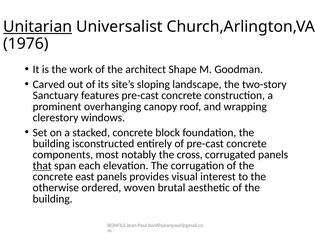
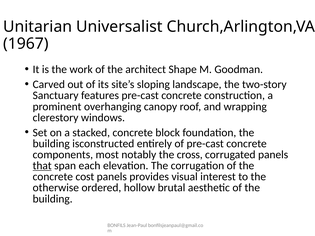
Unitarian underline: present -> none
1976: 1976 -> 1967
east: east -> cost
woven: woven -> hollow
